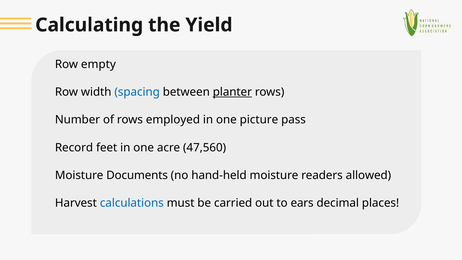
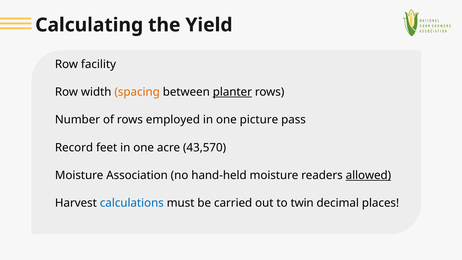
empty: empty -> facility
spacing colour: blue -> orange
47,560: 47,560 -> 43,570
Documents: Documents -> Association
allowed underline: none -> present
ears: ears -> twin
